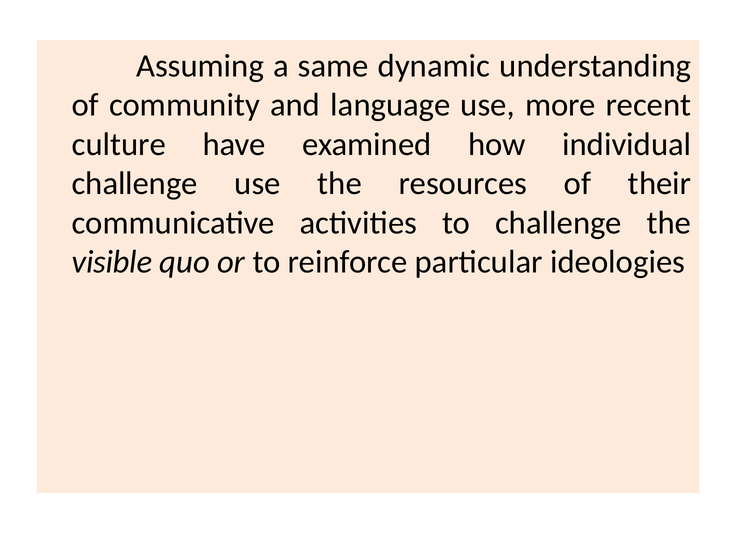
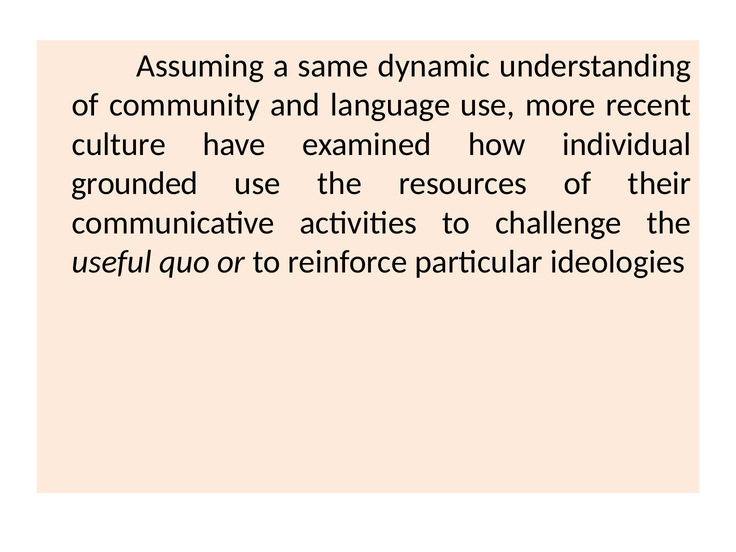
challenge at (135, 184): challenge -> grounded
visible: visible -> useful
